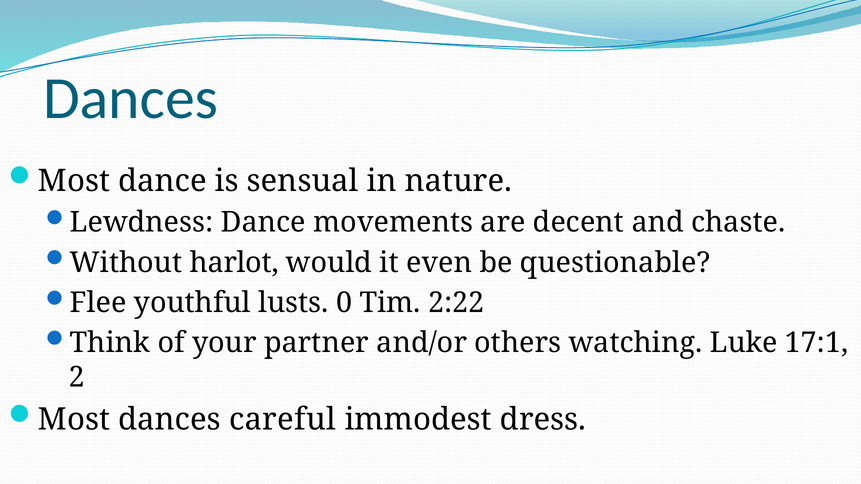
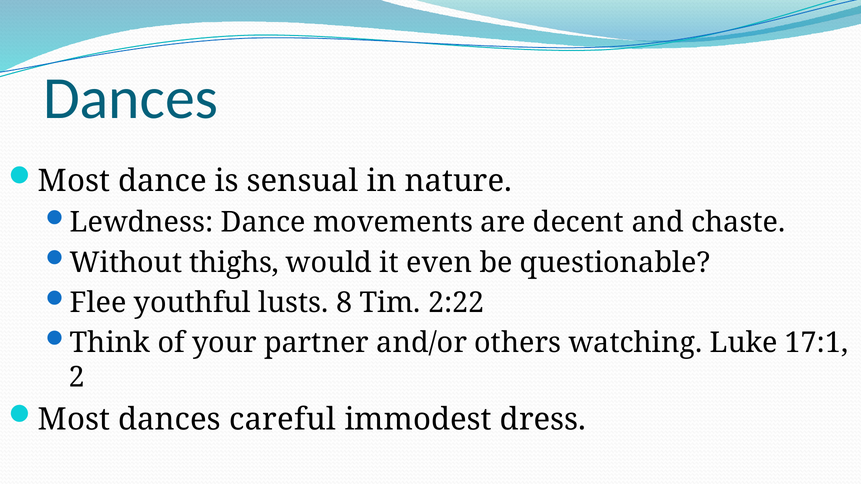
harlot: harlot -> thighs
0: 0 -> 8
